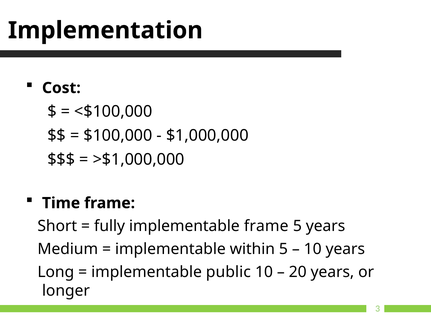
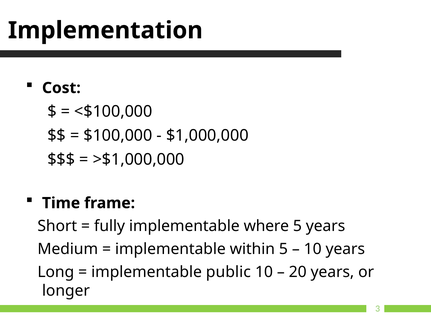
implementable frame: frame -> where
